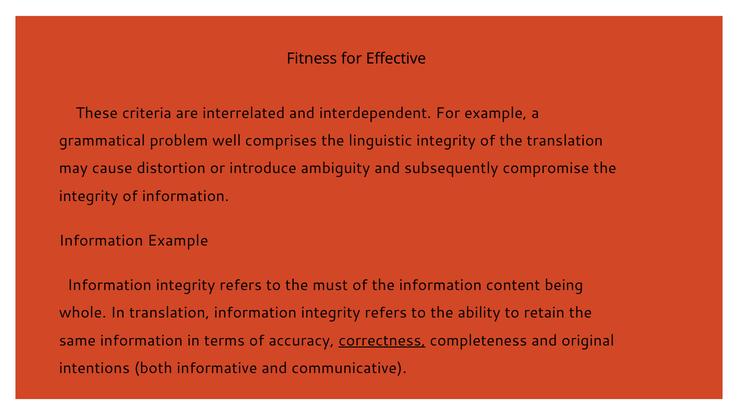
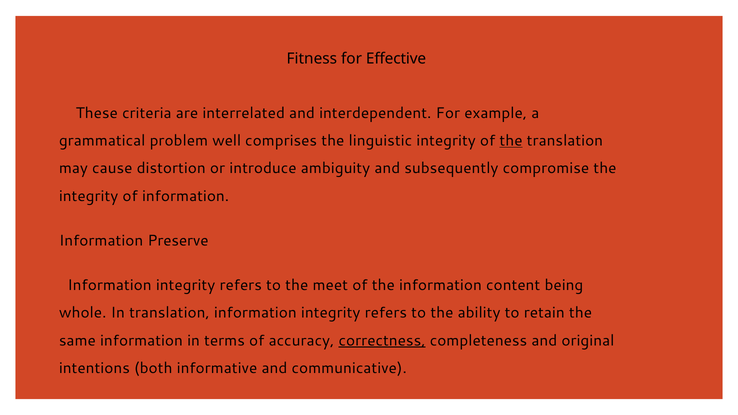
the at (511, 141) underline: none -> present
Information Example: Example -> Preserve
must: must -> meet
